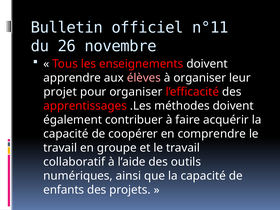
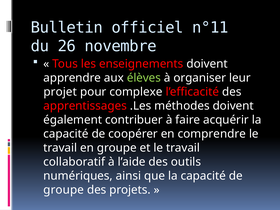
élèves colour: pink -> light green
pour organiser: organiser -> complexe
enfants at (64, 190): enfants -> groupe
